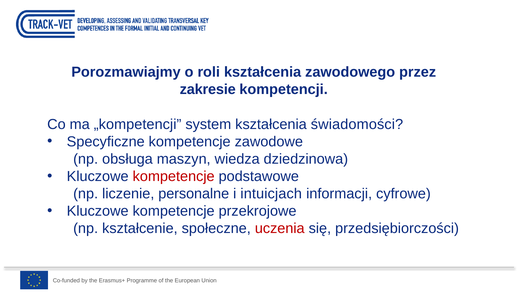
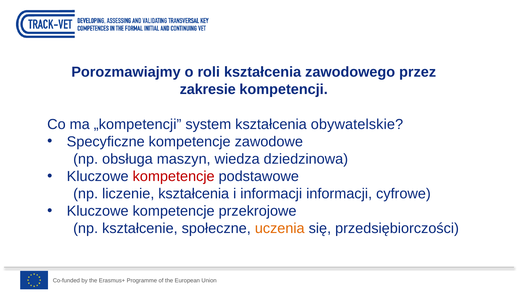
świadomości: świadomości -> obywatelskie
liczenie personalne: personalne -> kształcenia
i intuicjach: intuicjach -> informacji
uczenia colour: red -> orange
